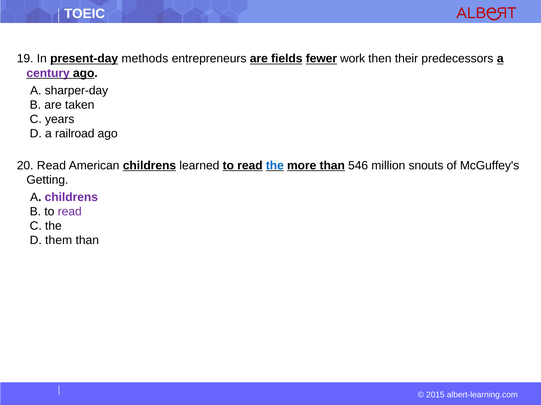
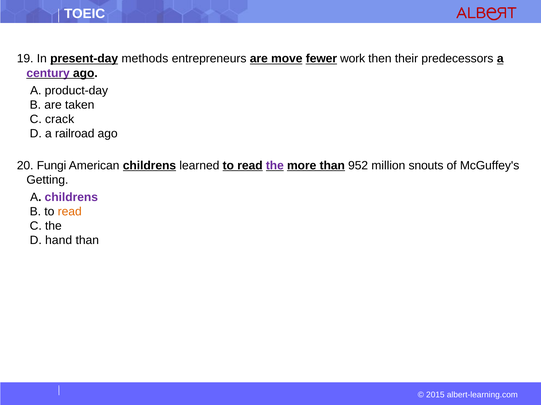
fields: fields -> move
sharper-day: sharper-day -> product-day
years: years -> crack
20 Read: Read -> Fungi
the at (275, 166) colour: blue -> purple
546: 546 -> 952
read at (70, 212) colour: purple -> orange
them: them -> hand
